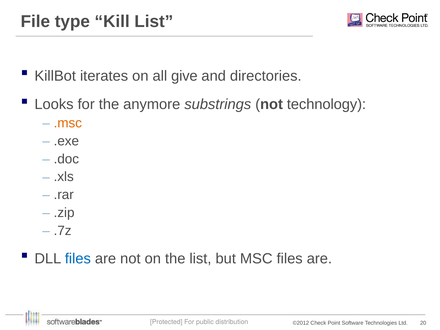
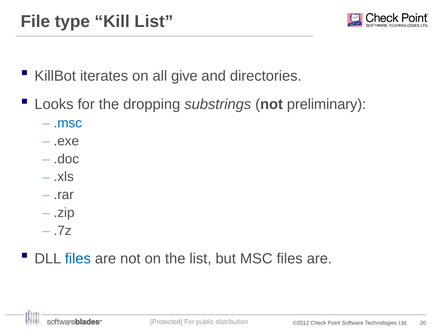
anymore: anymore -> dropping
technology: technology -> preliminary
.msc colour: orange -> blue
